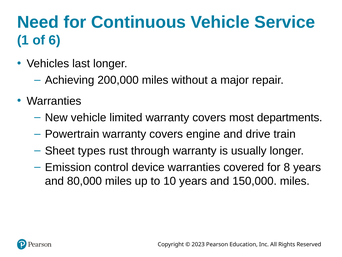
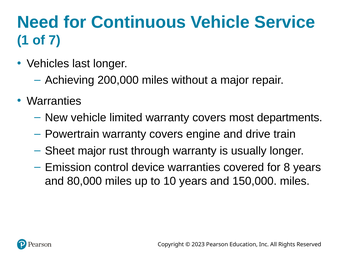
6: 6 -> 7
Sheet types: types -> major
